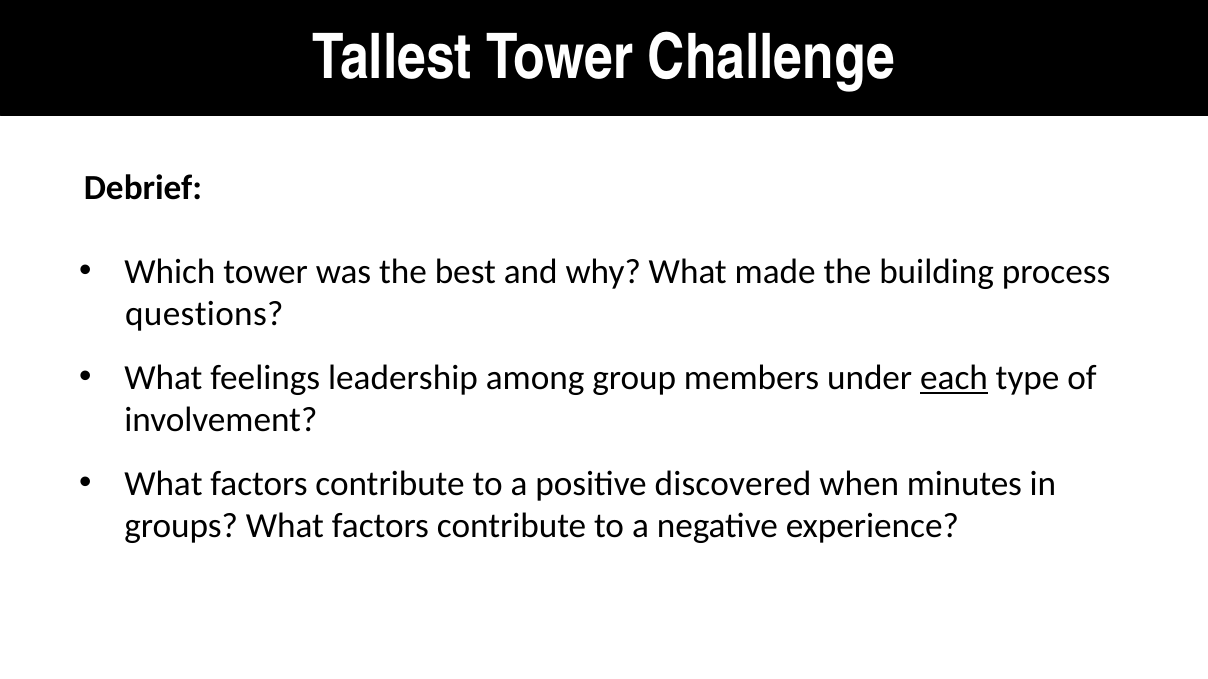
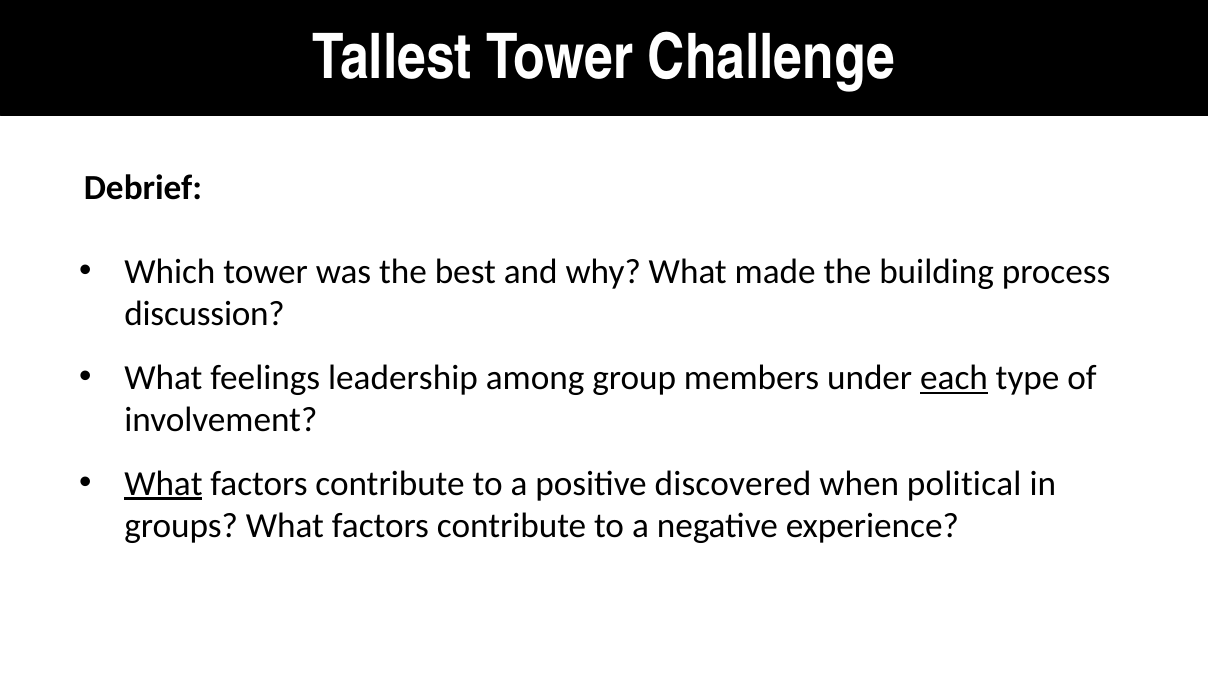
questions: questions -> discussion
What at (163, 484) underline: none -> present
minutes: minutes -> political
